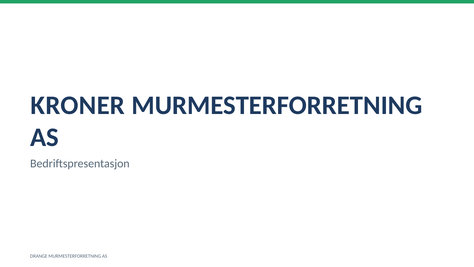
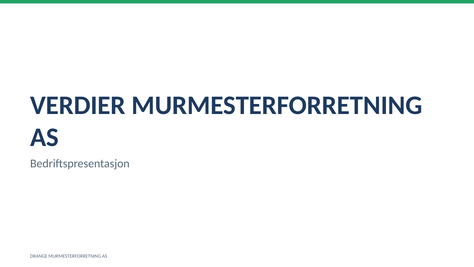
KRONER: KRONER -> VERDIER
